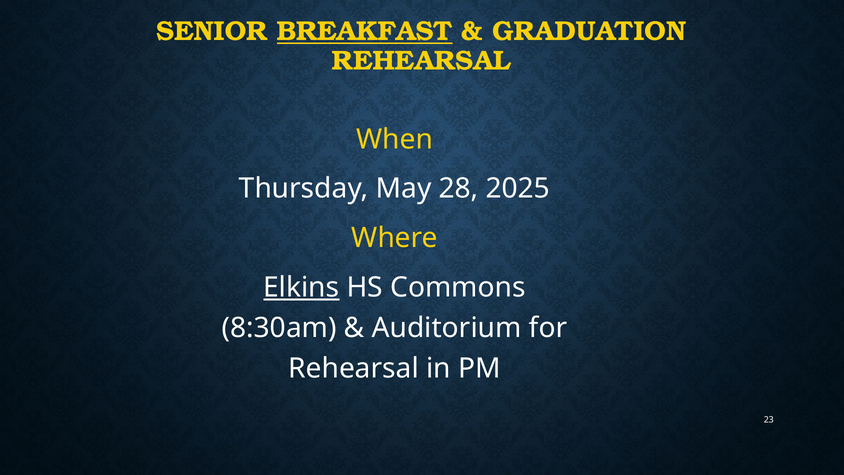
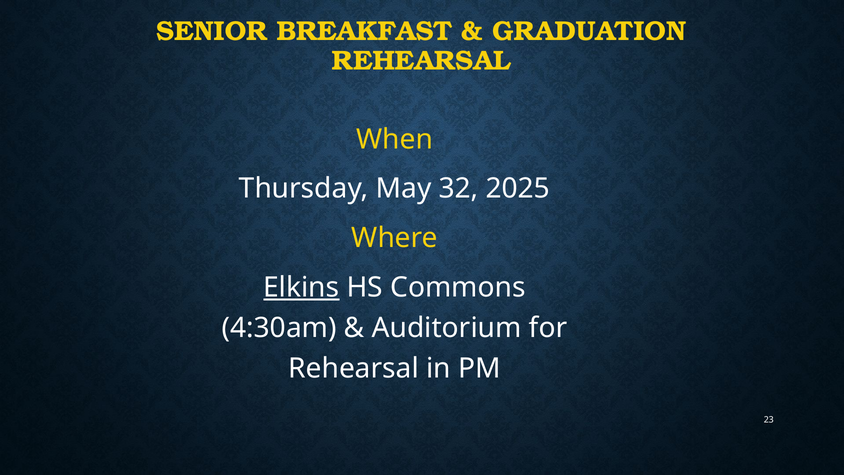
BREAKFAST underline: present -> none
28: 28 -> 32
8:30am: 8:30am -> 4:30am
